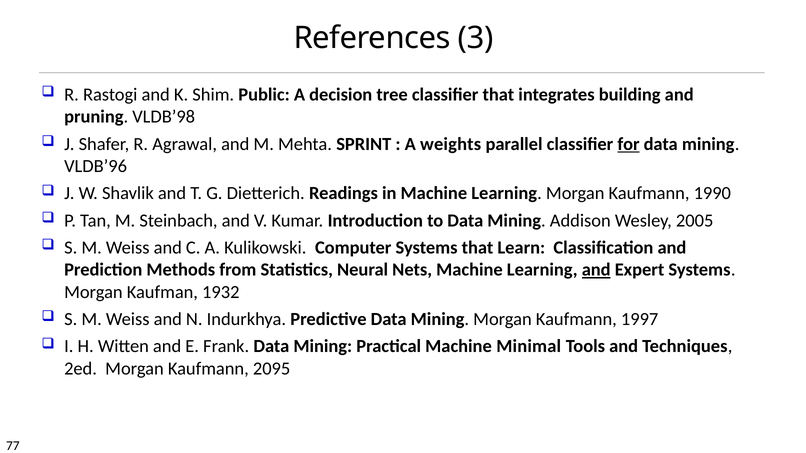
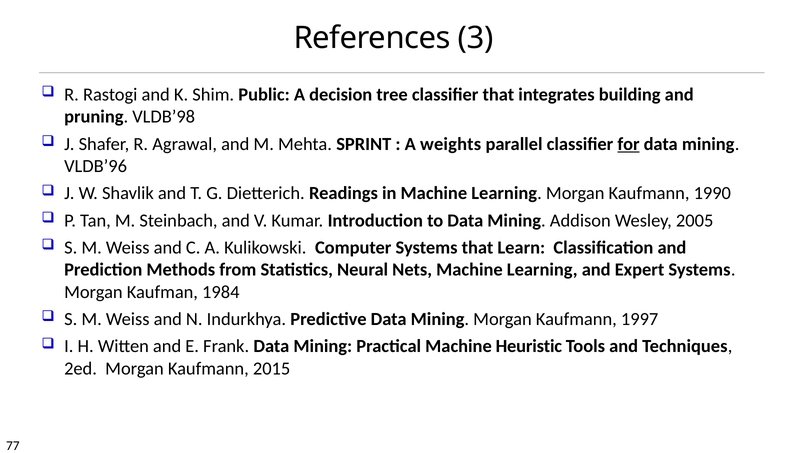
and at (596, 270) underline: present -> none
1932: 1932 -> 1984
Minimal: Minimal -> Heuristic
2095: 2095 -> 2015
